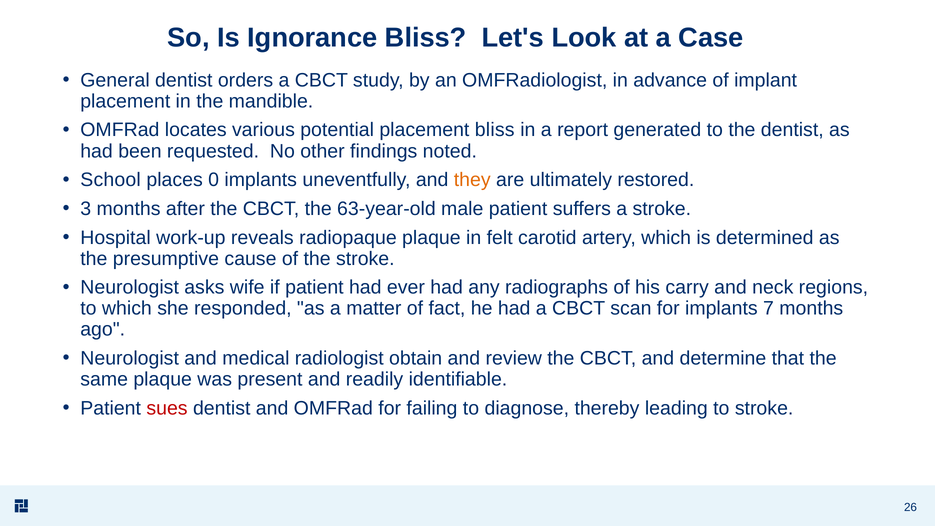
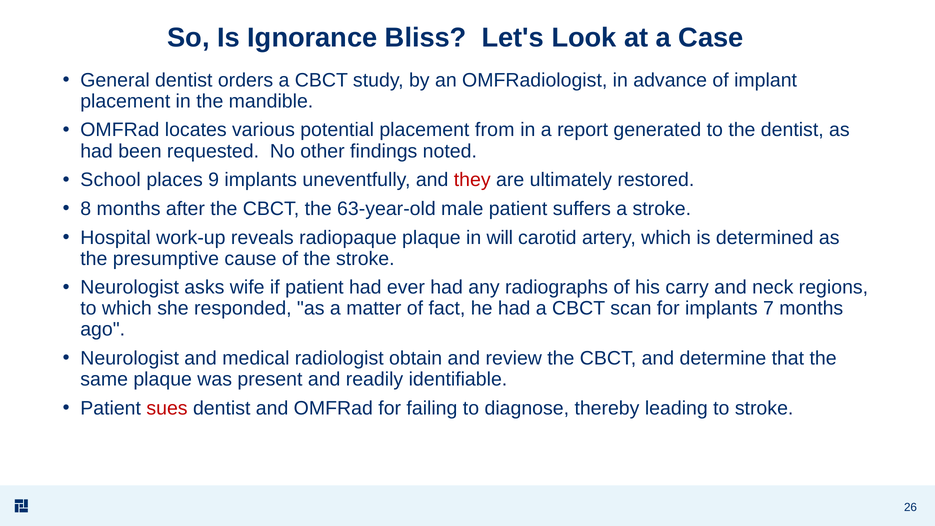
placement bliss: bliss -> from
0: 0 -> 9
they colour: orange -> red
3: 3 -> 8
felt: felt -> will
